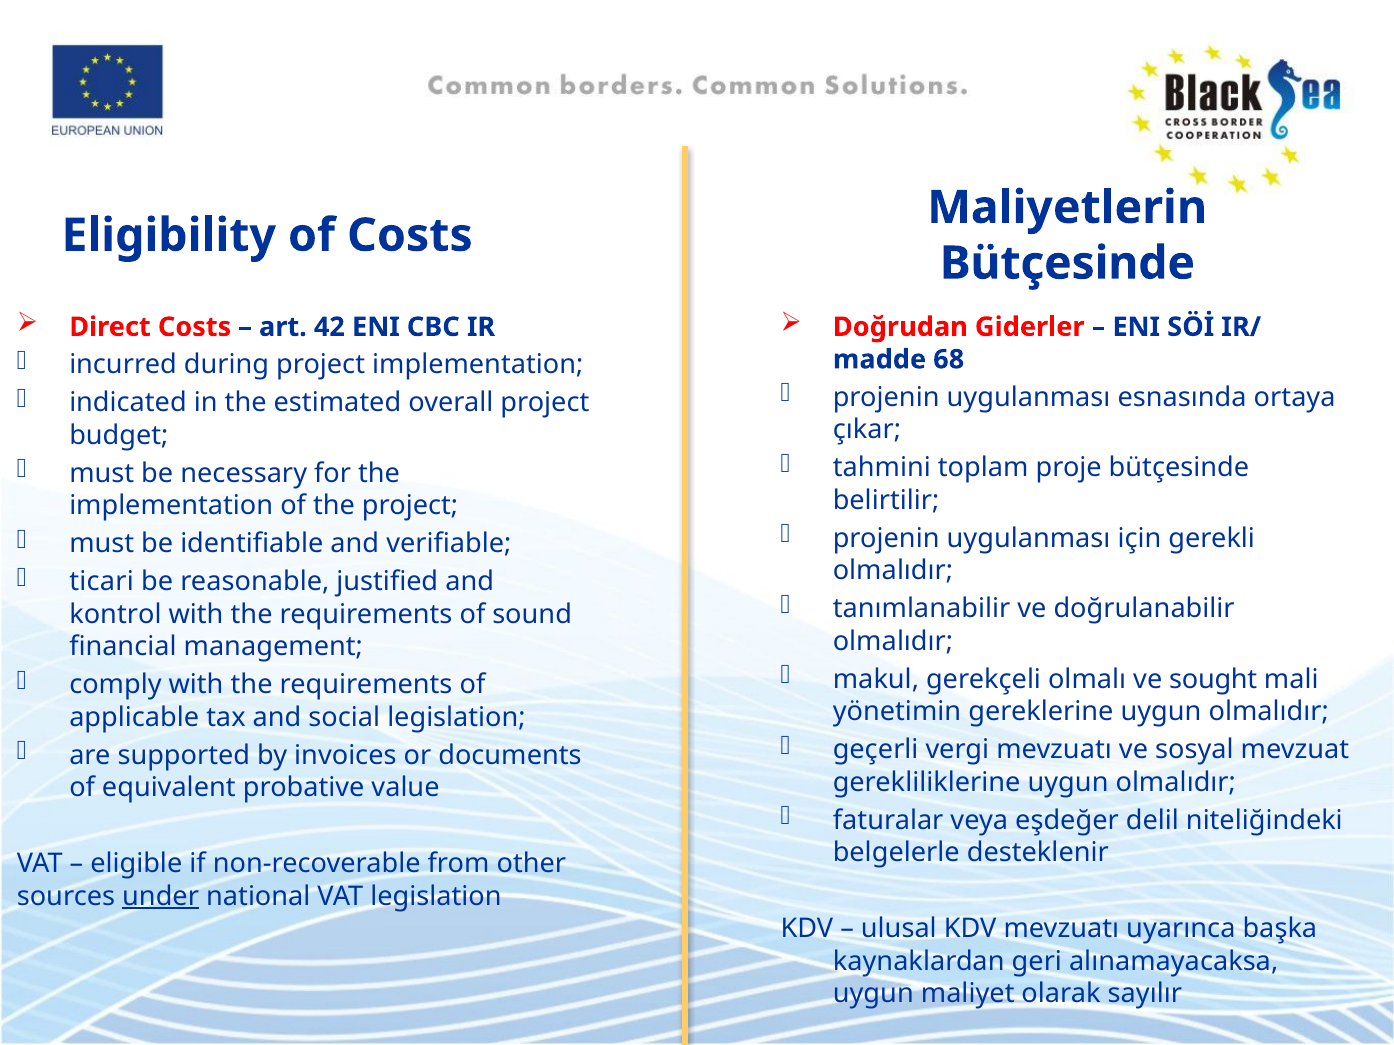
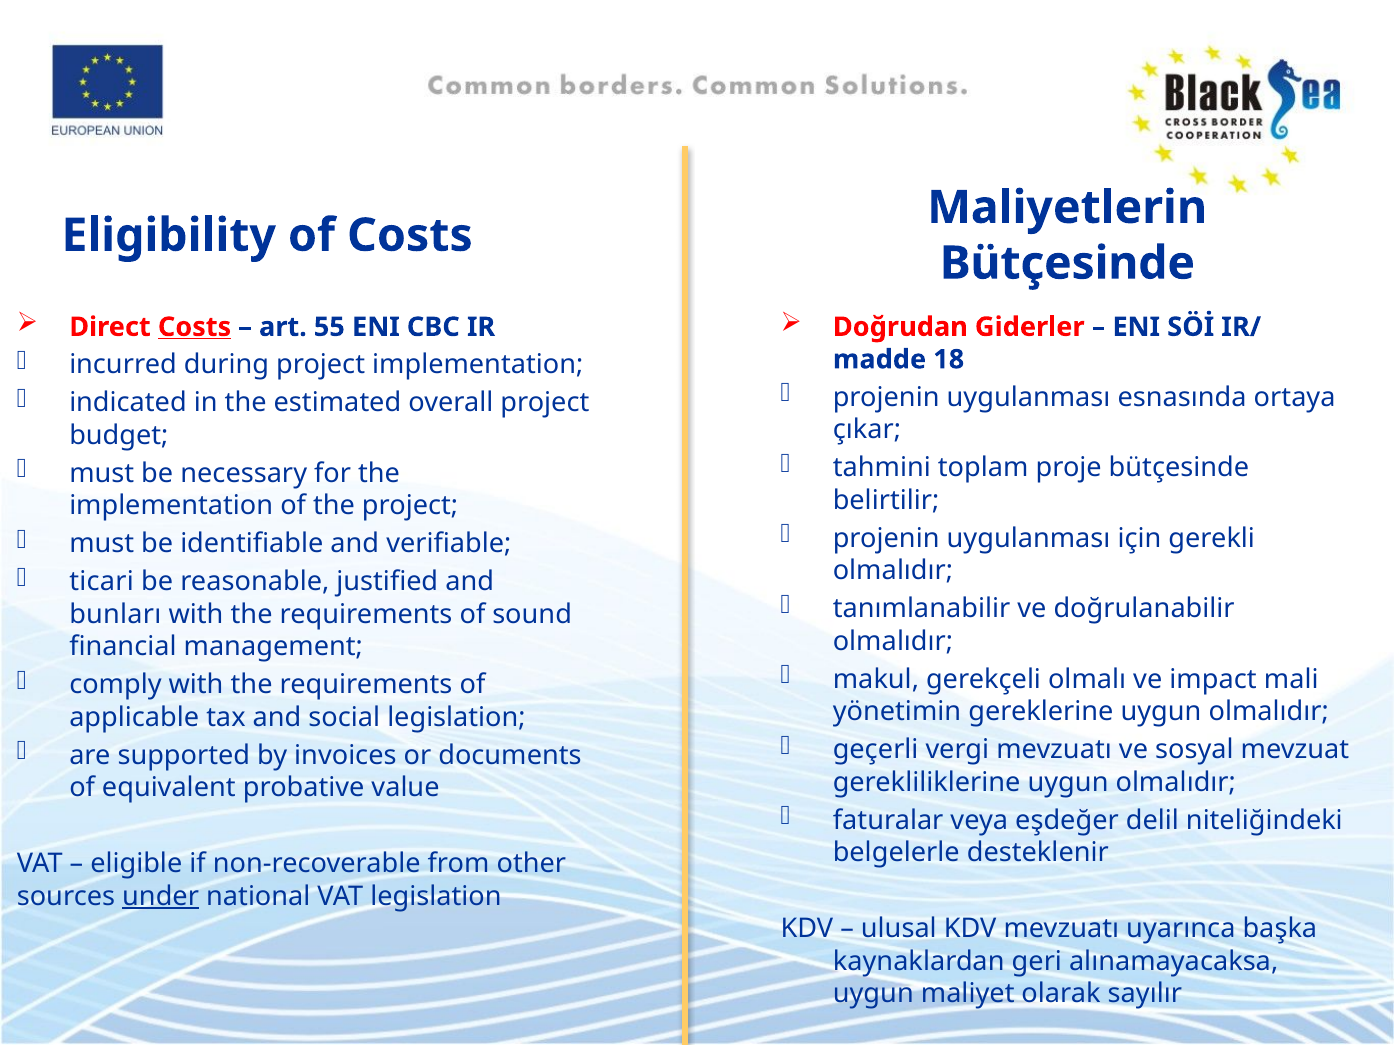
Costs at (195, 327) underline: none -> present
42: 42 -> 55
68: 68 -> 18
kontrol: kontrol -> bunları
sought: sought -> impact
